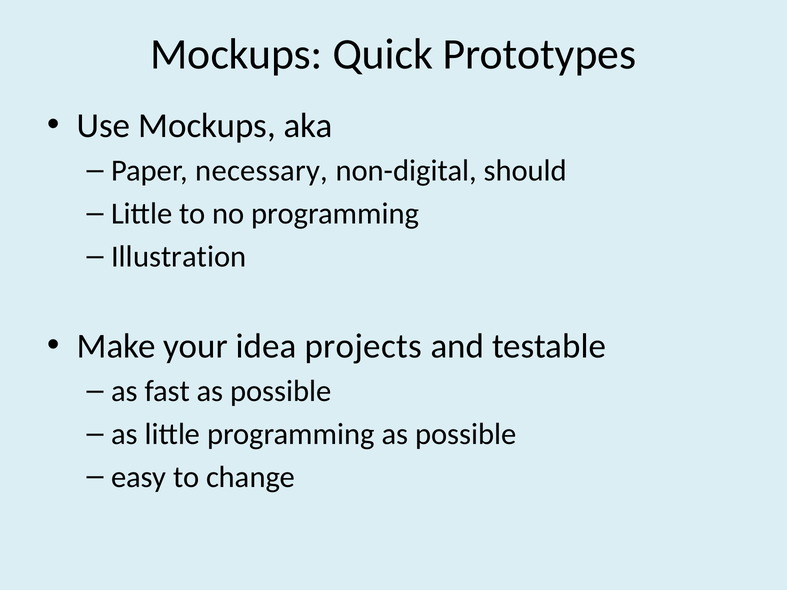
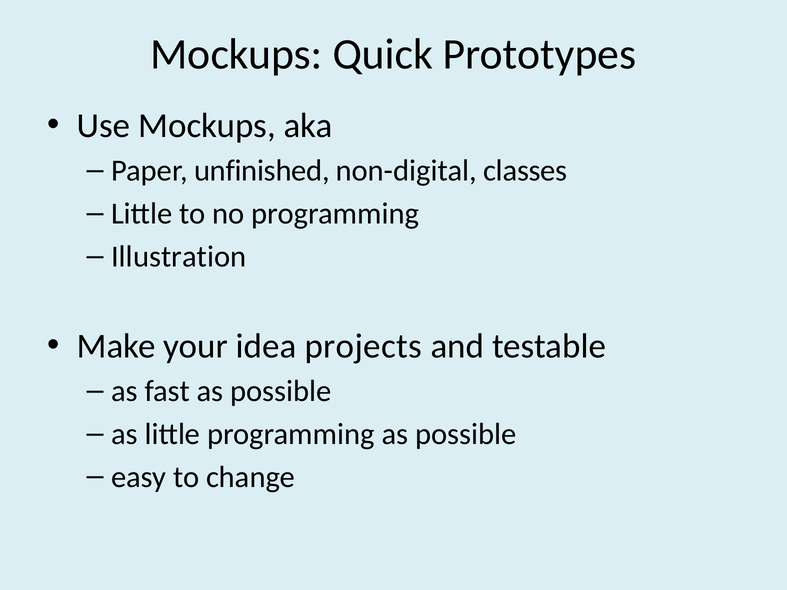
necessary: necessary -> unfinished
should: should -> classes
